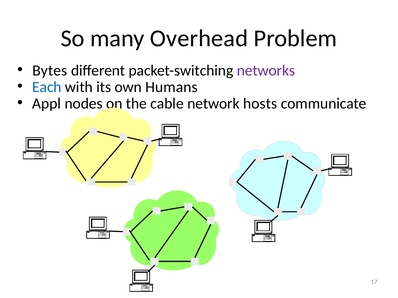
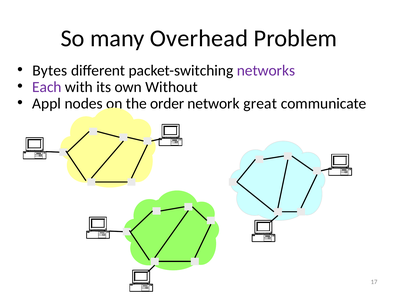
Each colour: blue -> purple
Humans: Humans -> Without
cable: cable -> order
hosts: hosts -> great
